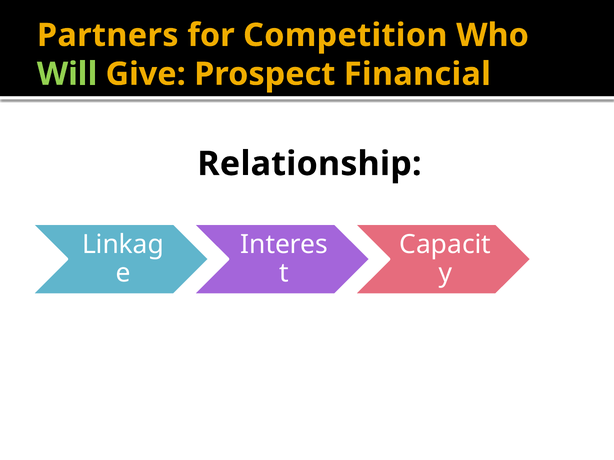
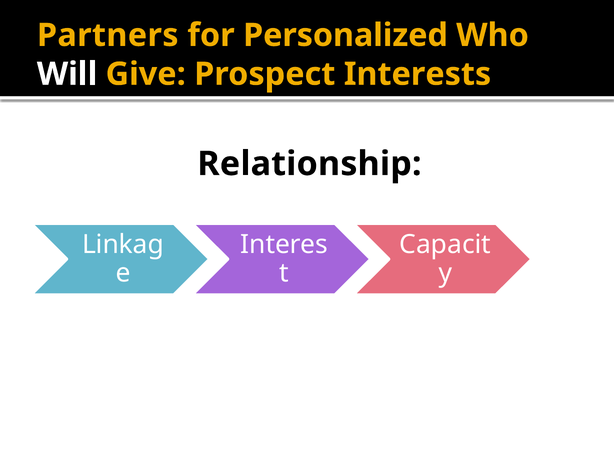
Competition: Competition -> Personalized
Will colour: light green -> white
Financial: Financial -> Interests
